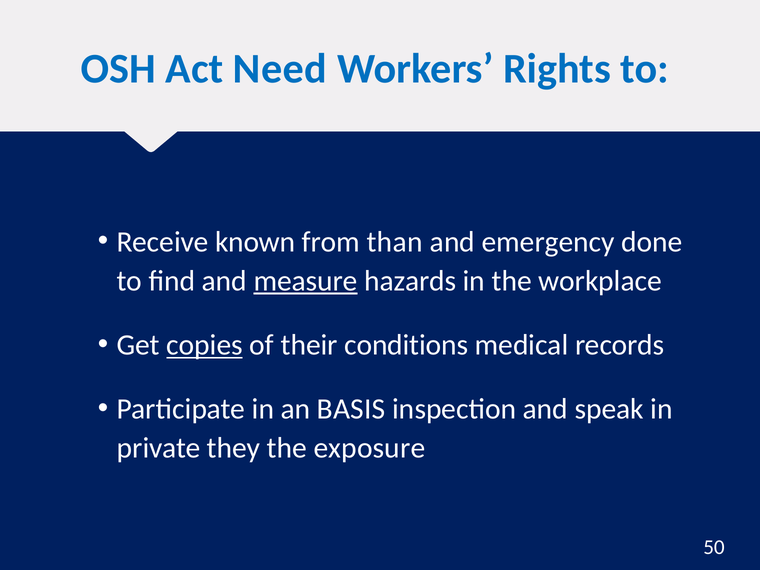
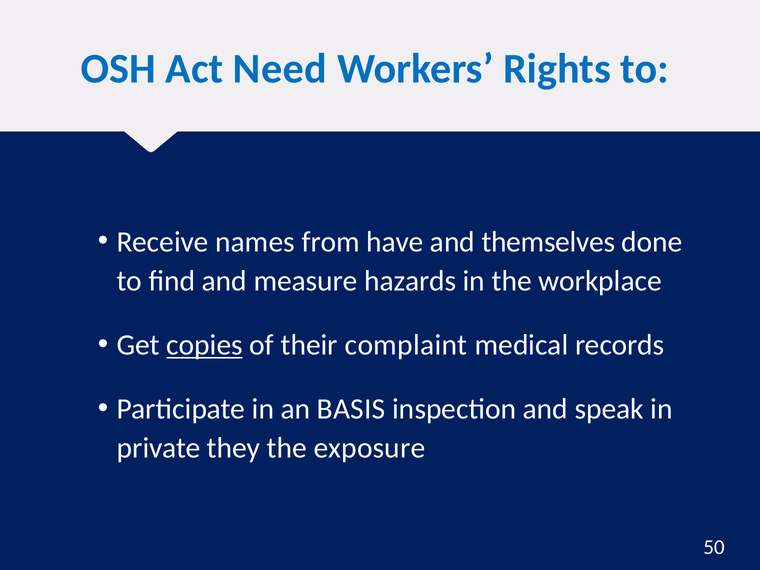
known: known -> names
than: than -> have
emergency: emergency -> themselves
measure underline: present -> none
conditions: conditions -> complaint
